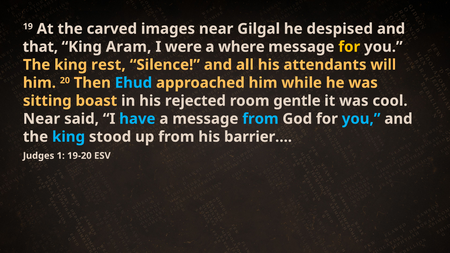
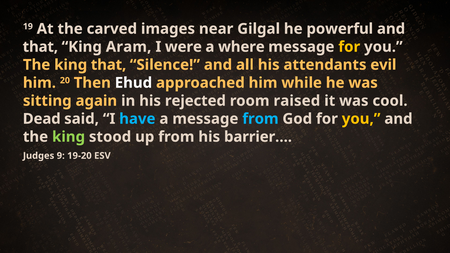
despised: despised -> powerful
king rest: rest -> that
will: will -> evil
Ehud colour: light blue -> white
boast: boast -> again
gentle: gentle -> raised
Near at (42, 119): Near -> Dead
you at (361, 119) colour: light blue -> yellow
king at (69, 137) colour: light blue -> light green
1: 1 -> 9
